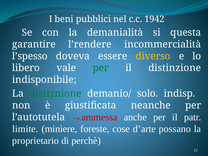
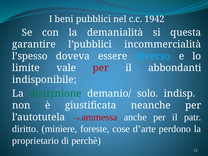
l’rendere: l’rendere -> l’pubblici
diverso colour: yellow -> light blue
libero: libero -> limite
per at (101, 68) colour: green -> red
distinzione: distinzione -> abbondanti
limite: limite -> diritto
possano: possano -> perdono
